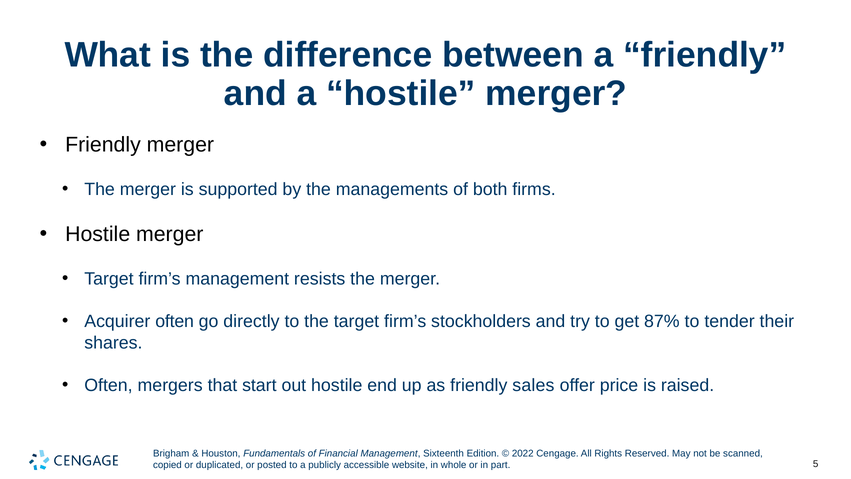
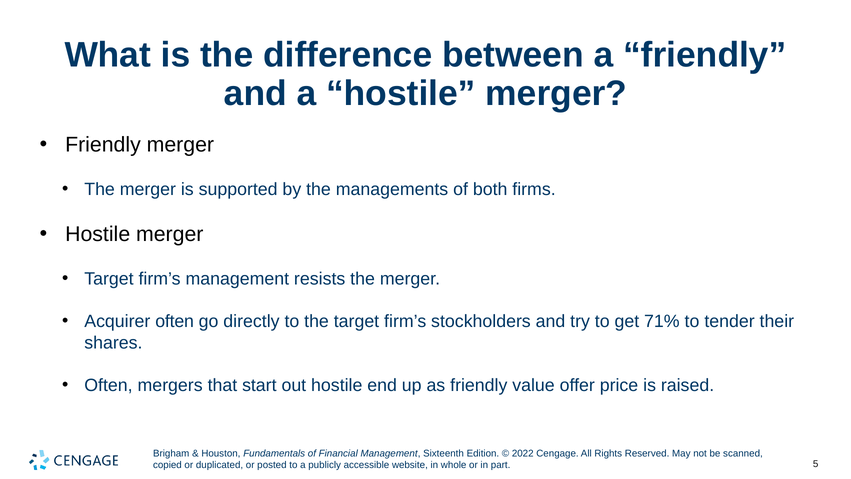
87%: 87% -> 71%
sales: sales -> value
